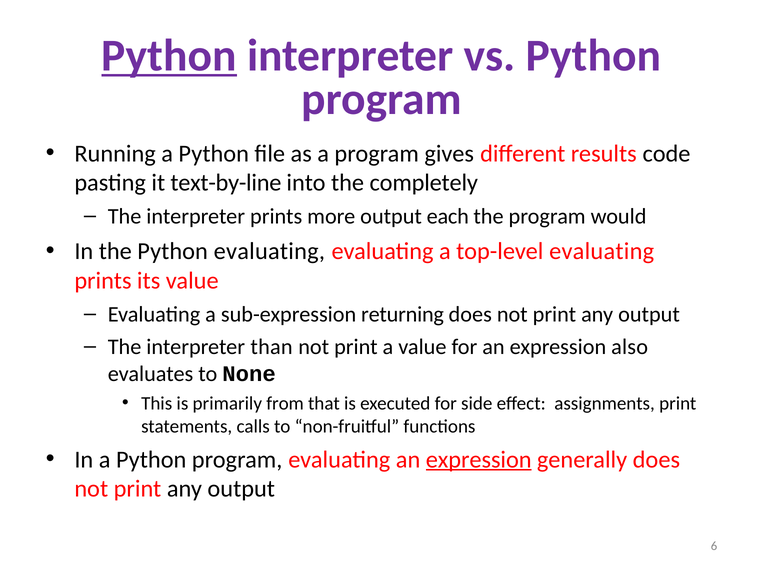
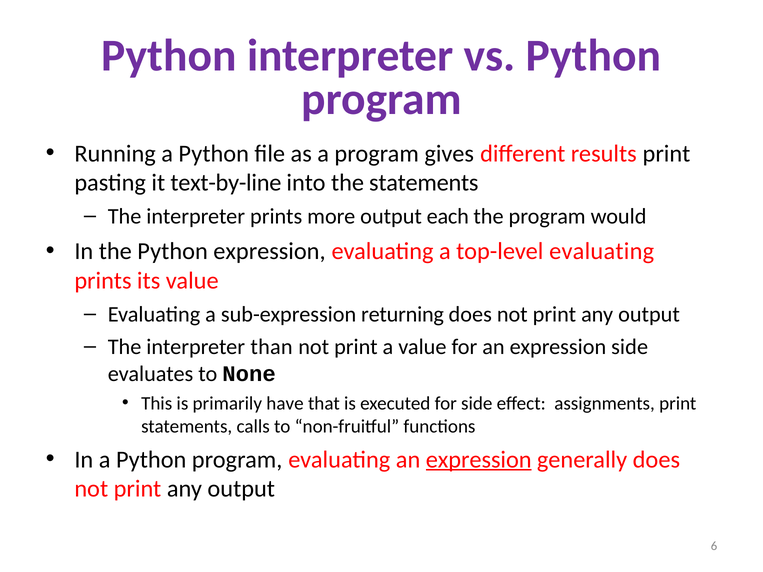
Python at (169, 56) underline: present -> none
results code: code -> print
the completely: completely -> statements
Python evaluating: evaluating -> expression
expression also: also -> side
from: from -> have
